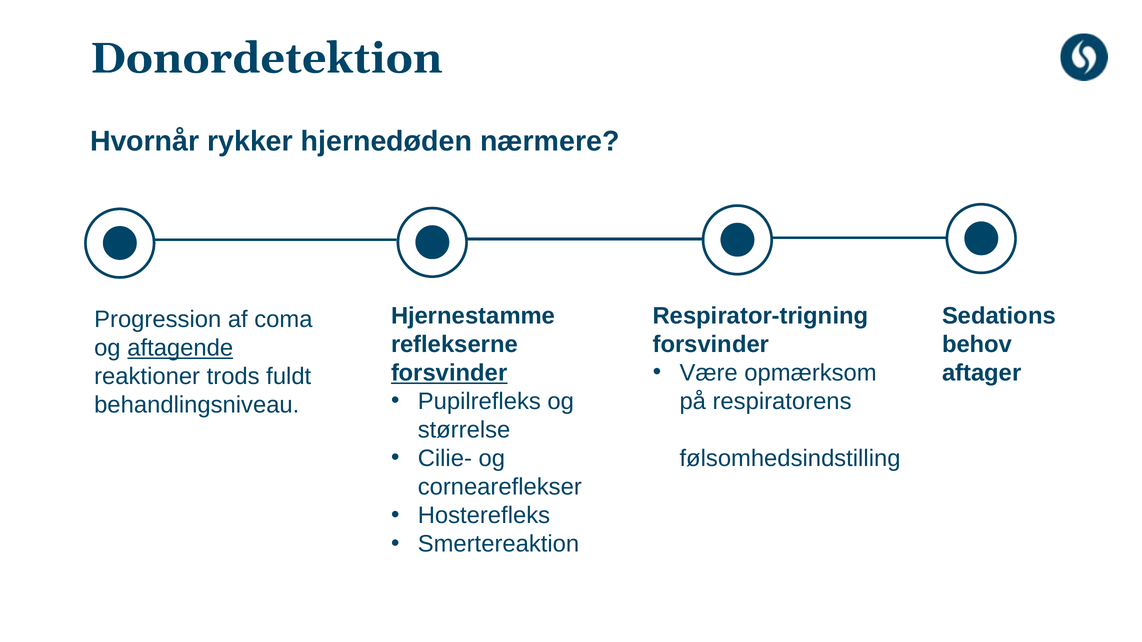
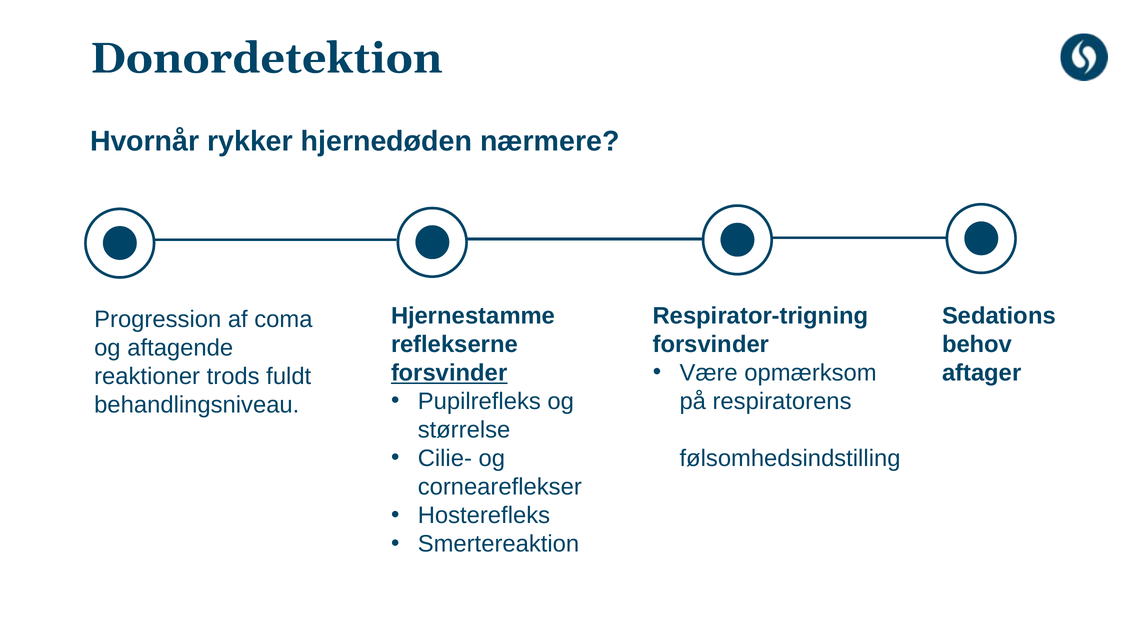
aftagende underline: present -> none
